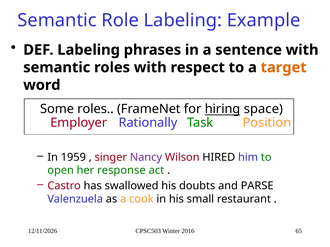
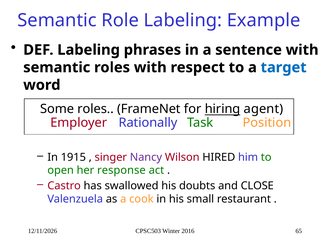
target colour: orange -> blue
space: space -> agent
1959: 1959 -> 1915
PARSE: PARSE -> CLOSE
